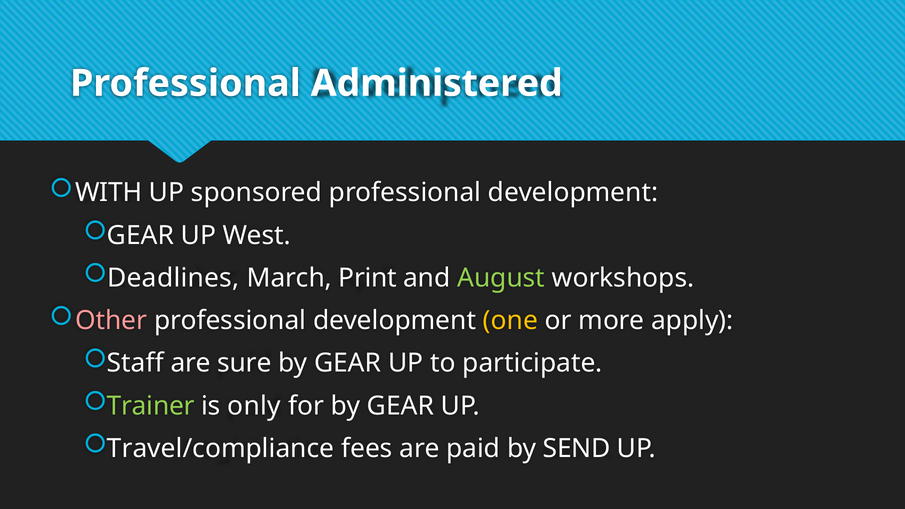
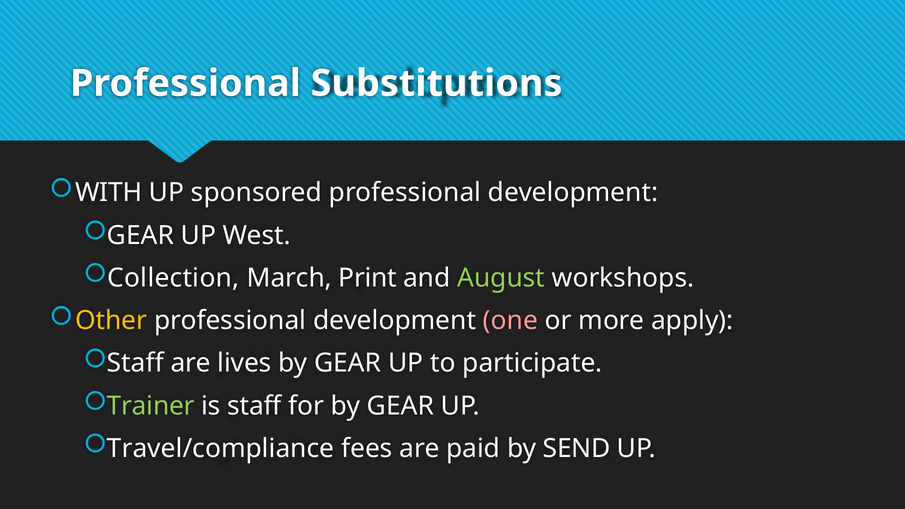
Administered: Administered -> Substitutions
Deadlines: Deadlines -> Collection
Other colour: pink -> yellow
one colour: yellow -> pink
sure: sure -> lives
is only: only -> staff
